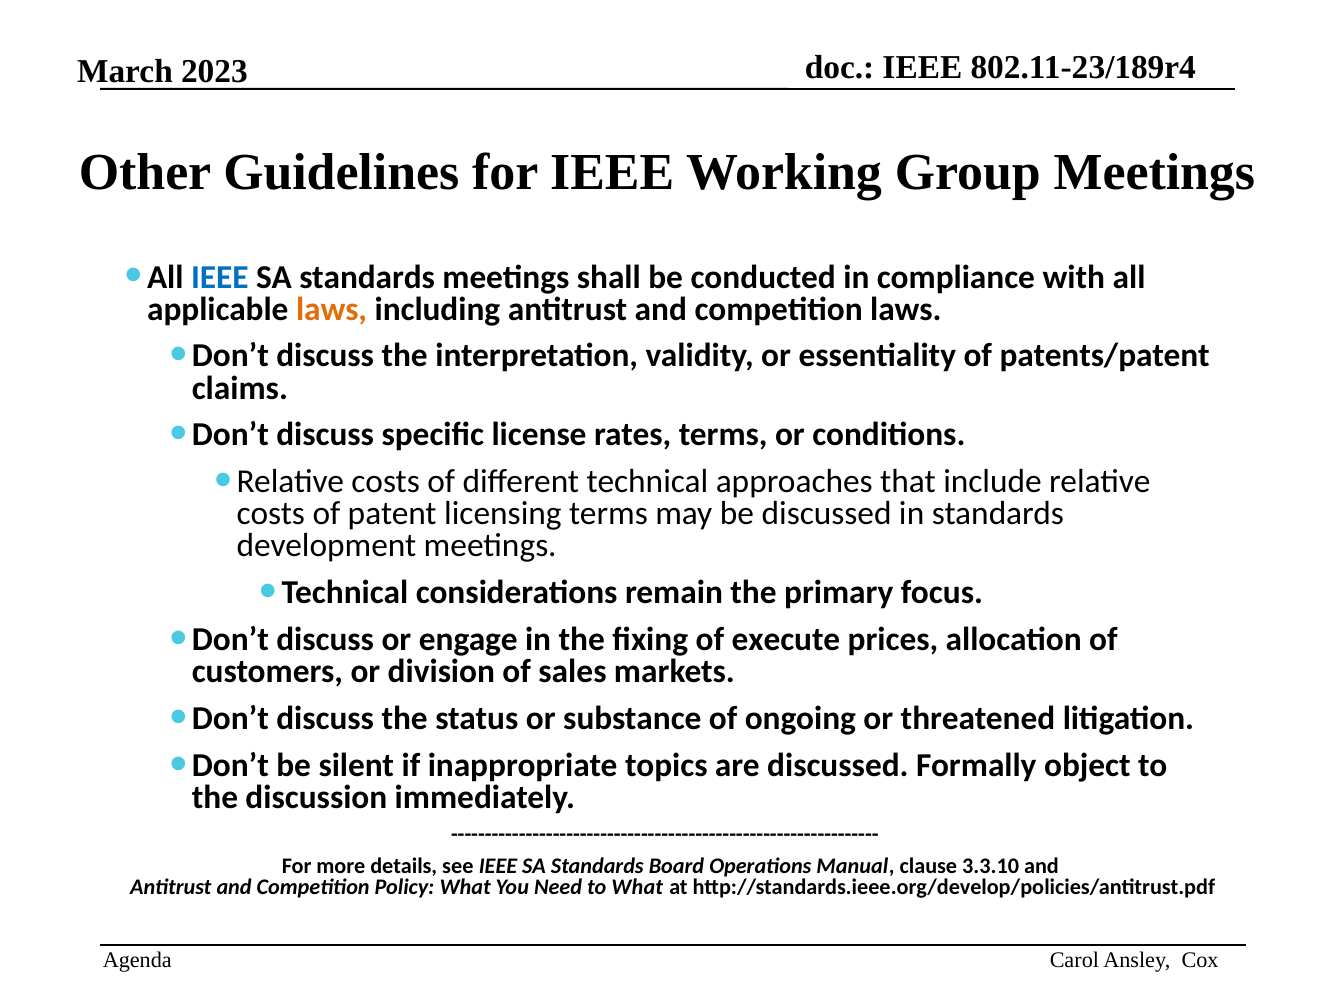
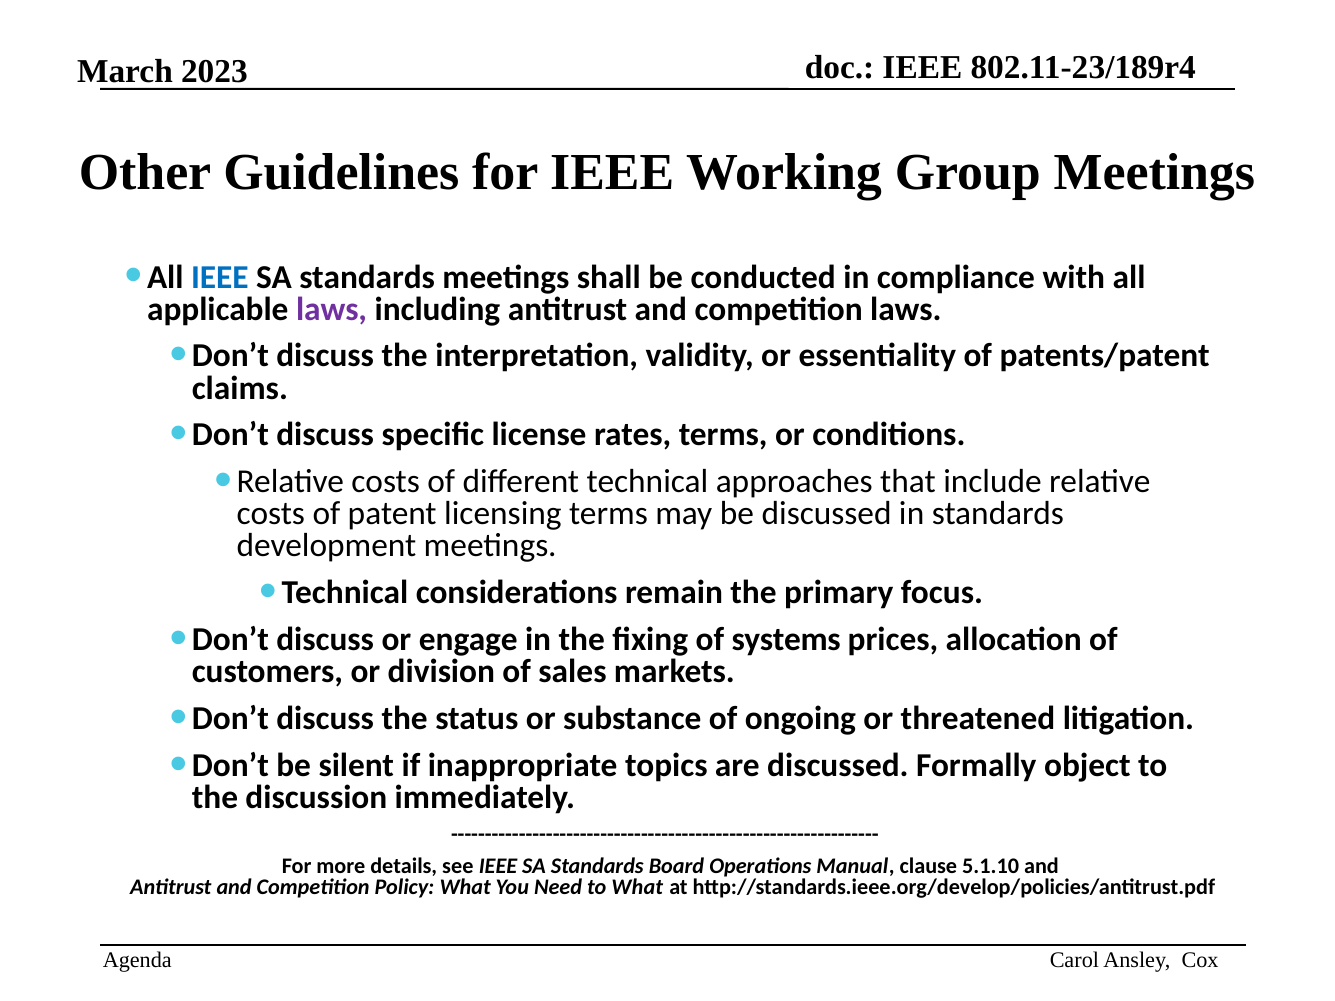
laws at (332, 309) colour: orange -> purple
execute: execute -> systems
3.3.10: 3.3.10 -> 5.1.10
